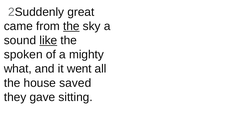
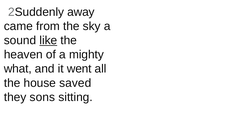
great: great -> away
the at (71, 26) underline: present -> none
spoken: spoken -> heaven
gave: gave -> sons
